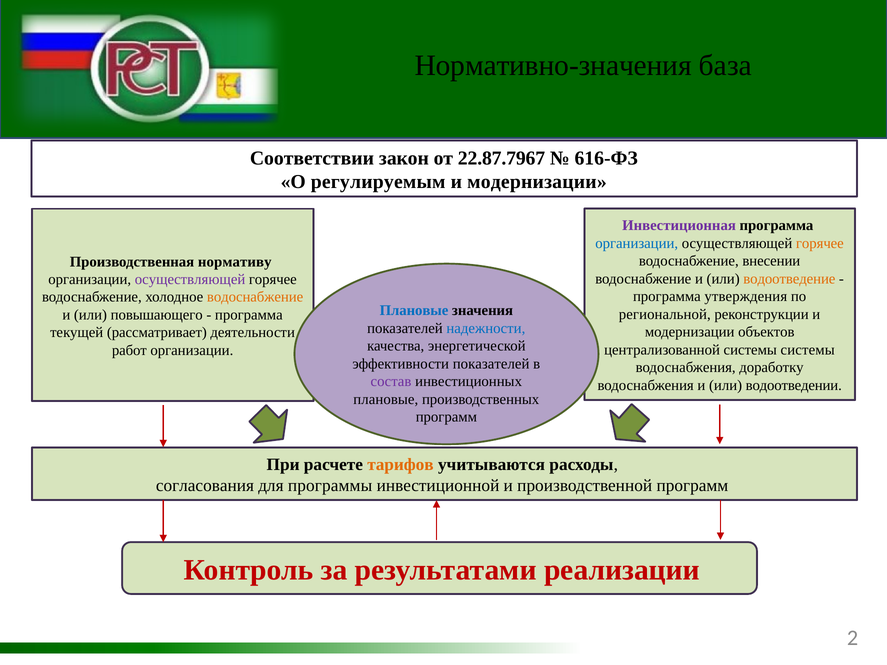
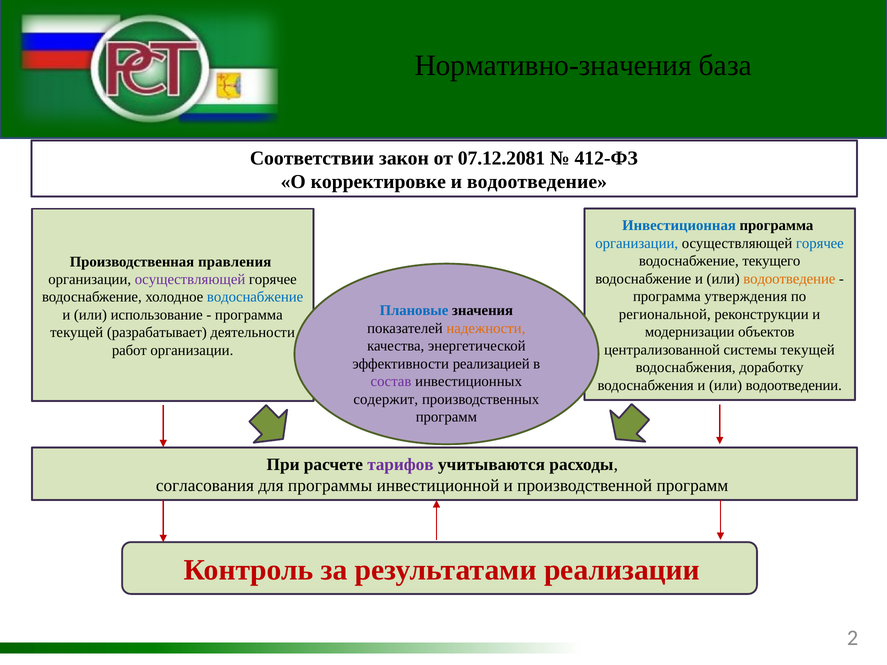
22.87.7967: 22.87.7967 -> 07.12.2081
616-ФЗ: 616-ФЗ -> 412-ФЗ
регулируемым: регулируемым -> корректировке
модернизации at (537, 182): модернизации -> водоотведение
Инвестиционная colour: purple -> blue
горячее at (820, 243) colour: orange -> blue
внесении: внесении -> текущего
нормативу: нормативу -> правления
водоснабжение at (255, 297) colour: orange -> blue
повышающего: повышающего -> использование
надежности colour: blue -> orange
рассматривает: рассматривает -> разрабатывает
системы системы: системы -> текущей
эффективности показателей: показателей -> реализацией
плановые at (386, 399): плановые -> содержит
тарифов colour: orange -> purple
